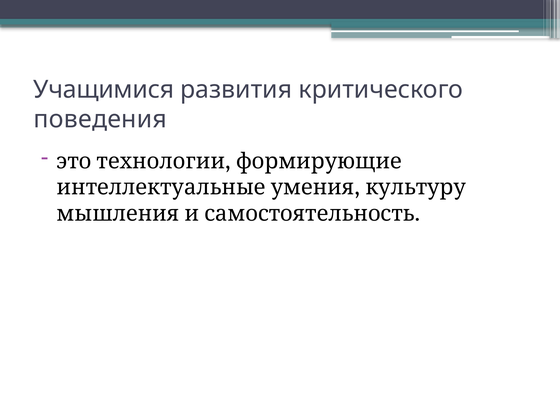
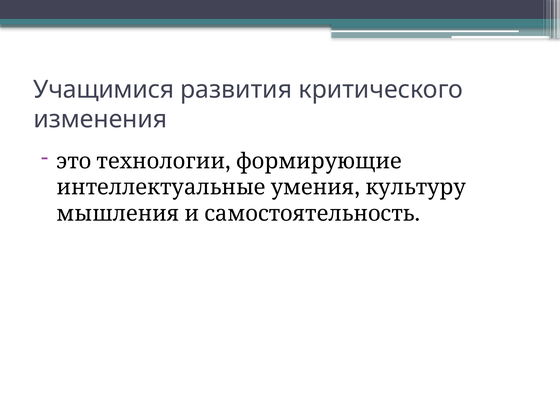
поведения: поведения -> изменения
